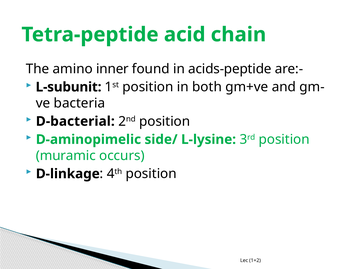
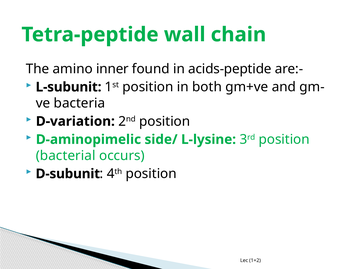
acid: acid -> wall
D-bacterial: D-bacterial -> D-variation
muramic: muramic -> bacterial
D-linkage: D-linkage -> D-subunit
